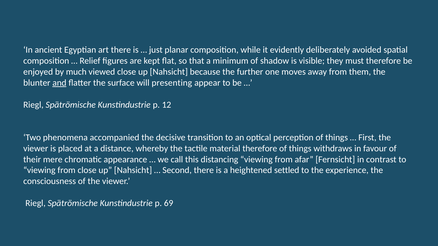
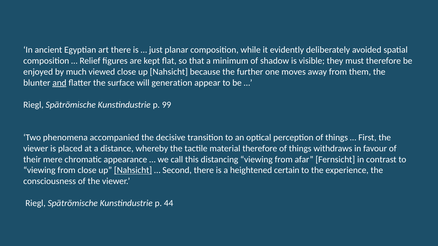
presenting: presenting -> generation
12: 12 -> 99
Nahsicht at (133, 171) underline: none -> present
settled: settled -> certain
69: 69 -> 44
